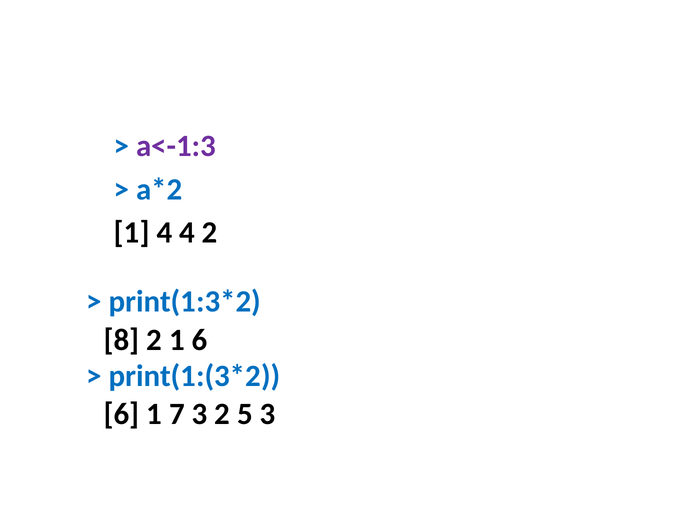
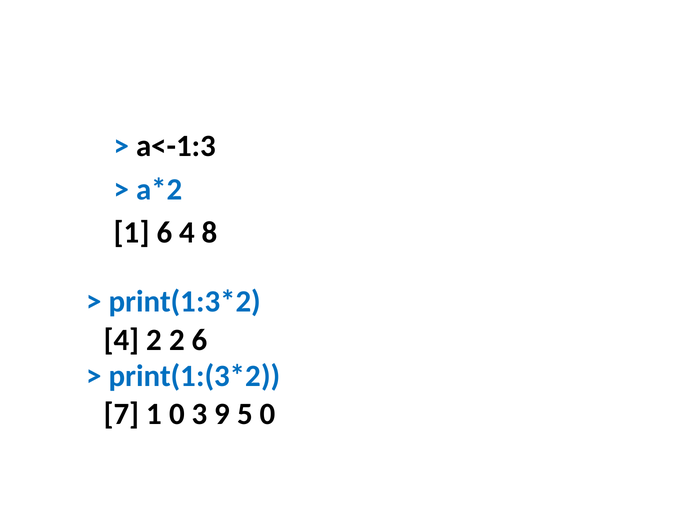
a<-1:3 colour: purple -> black
1 4: 4 -> 6
4 2: 2 -> 8
8 at (122, 340): 8 -> 4
2 1: 1 -> 2
6 at (122, 414): 6 -> 7
1 7: 7 -> 0
3 2: 2 -> 9
5 3: 3 -> 0
